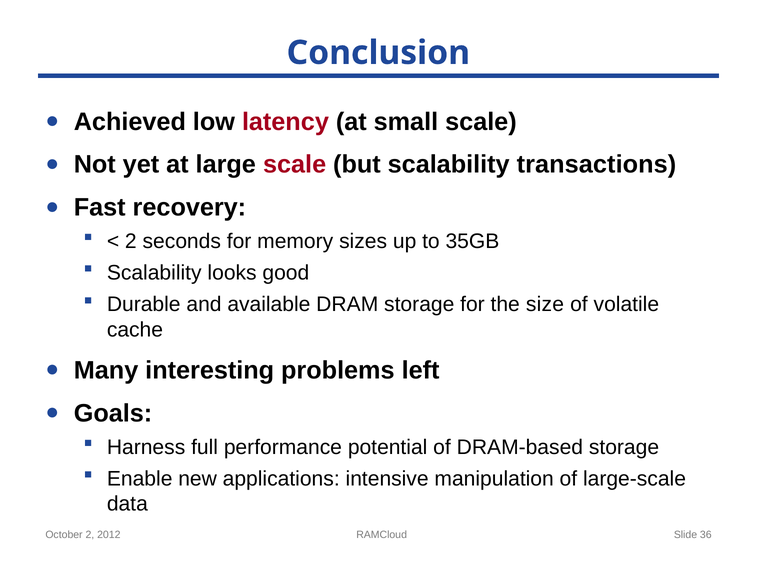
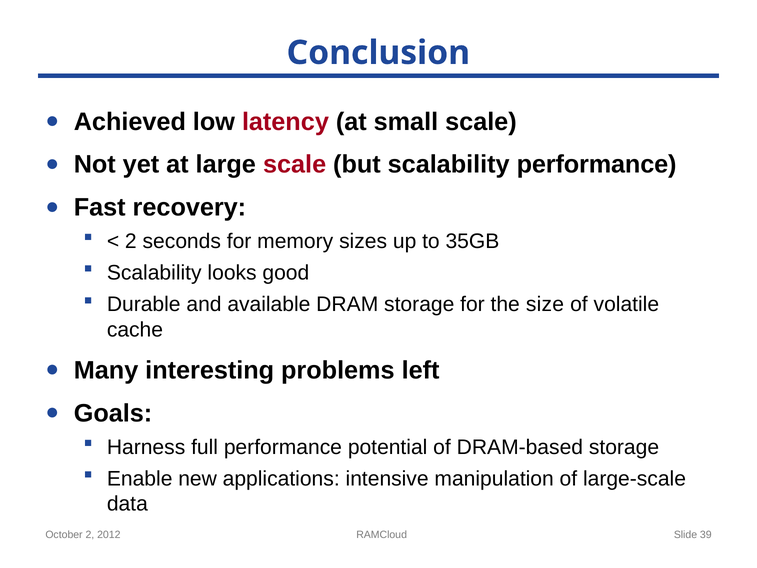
scalability transactions: transactions -> performance
36: 36 -> 39
